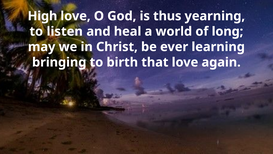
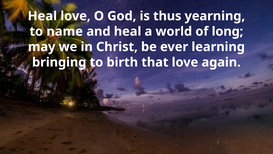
High at (42, 16): High -> Heal
listen: listen -> name
